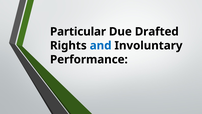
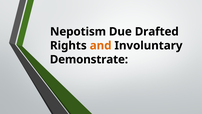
Particular: Particular -> Nepotism
and colour: blue -> orange
Performance: Performance -> Demonstrate
